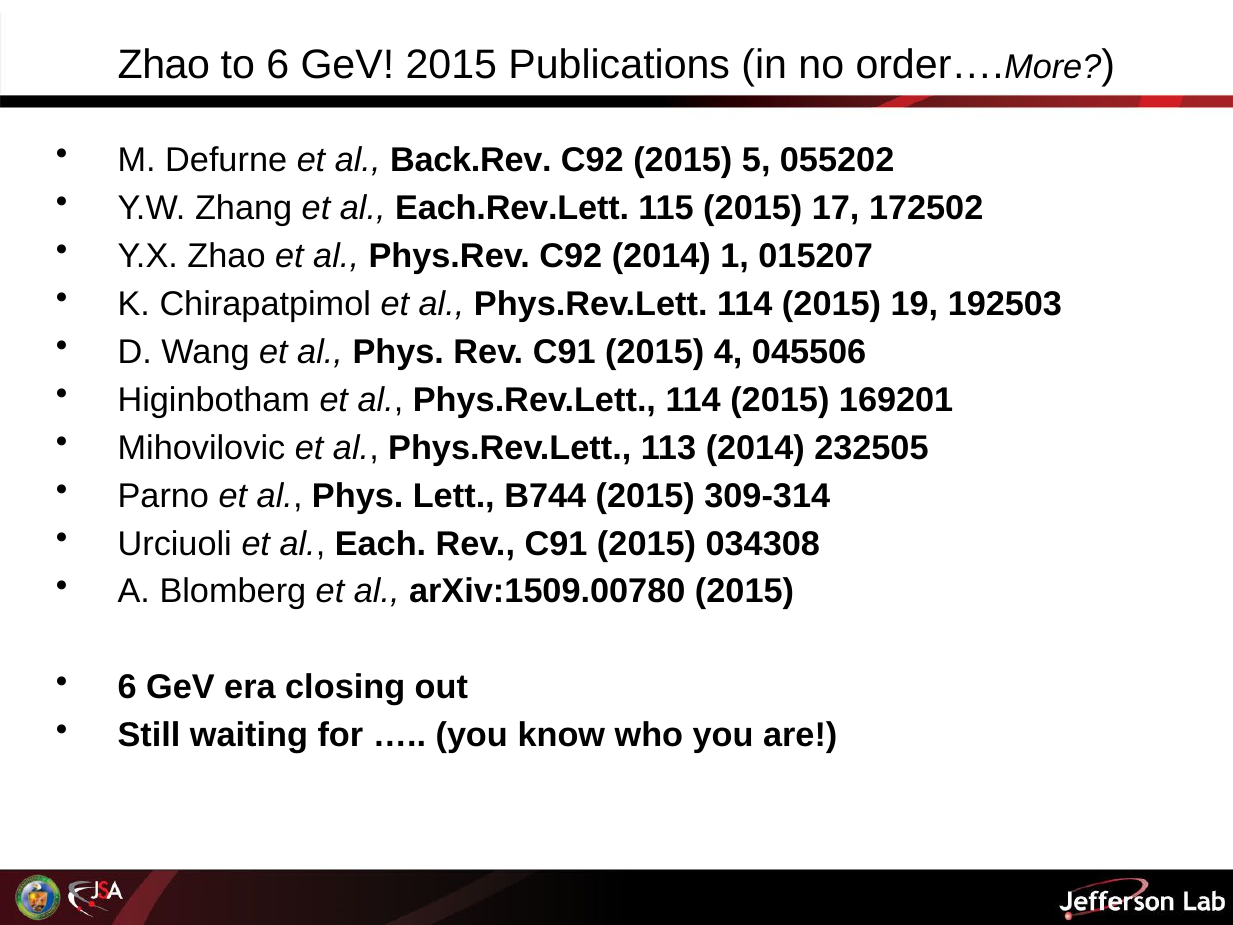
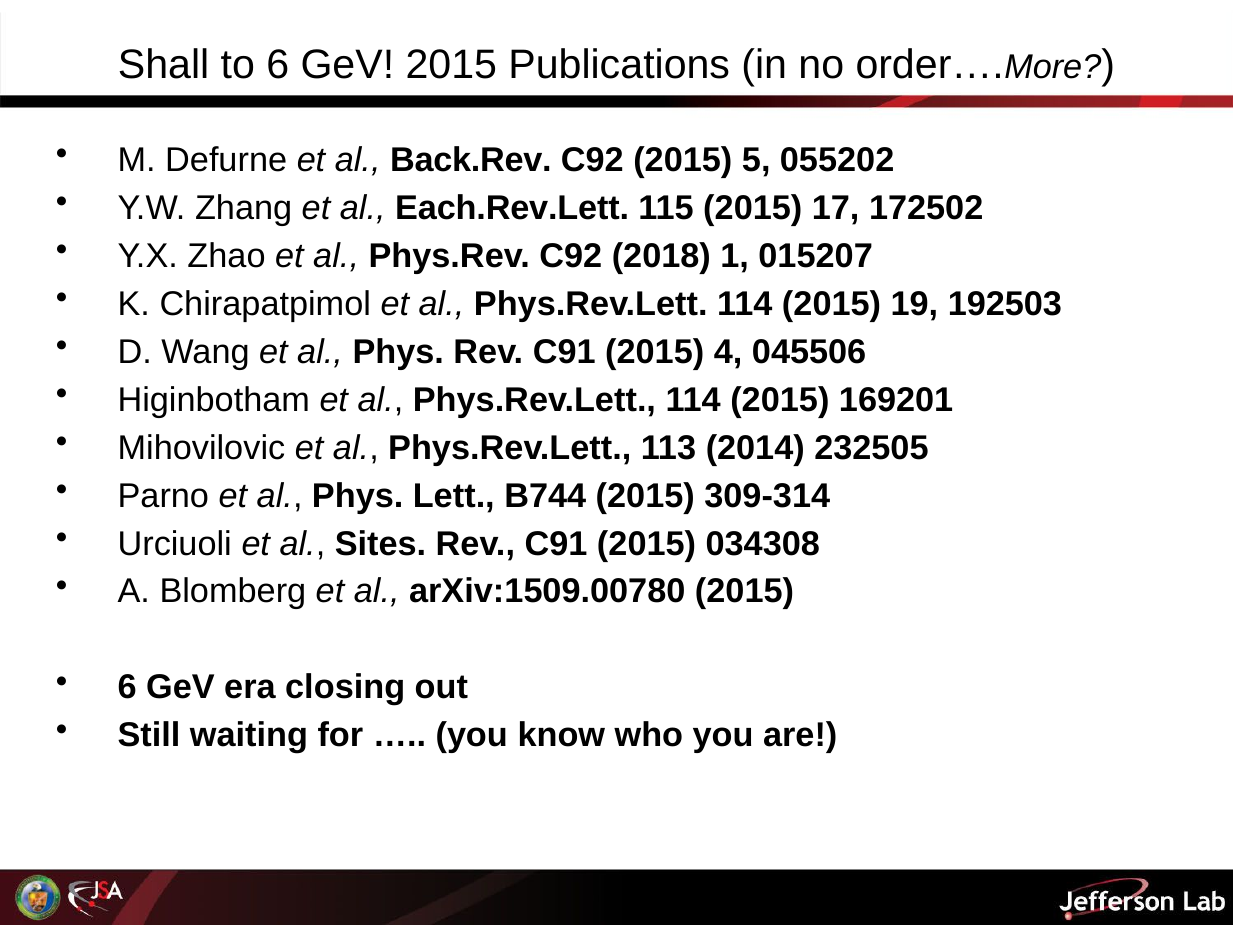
Zhao at (164, 64): Zhao -> Shall
C92 2014: 2014 -> 2018
Each: Each -> Sites
